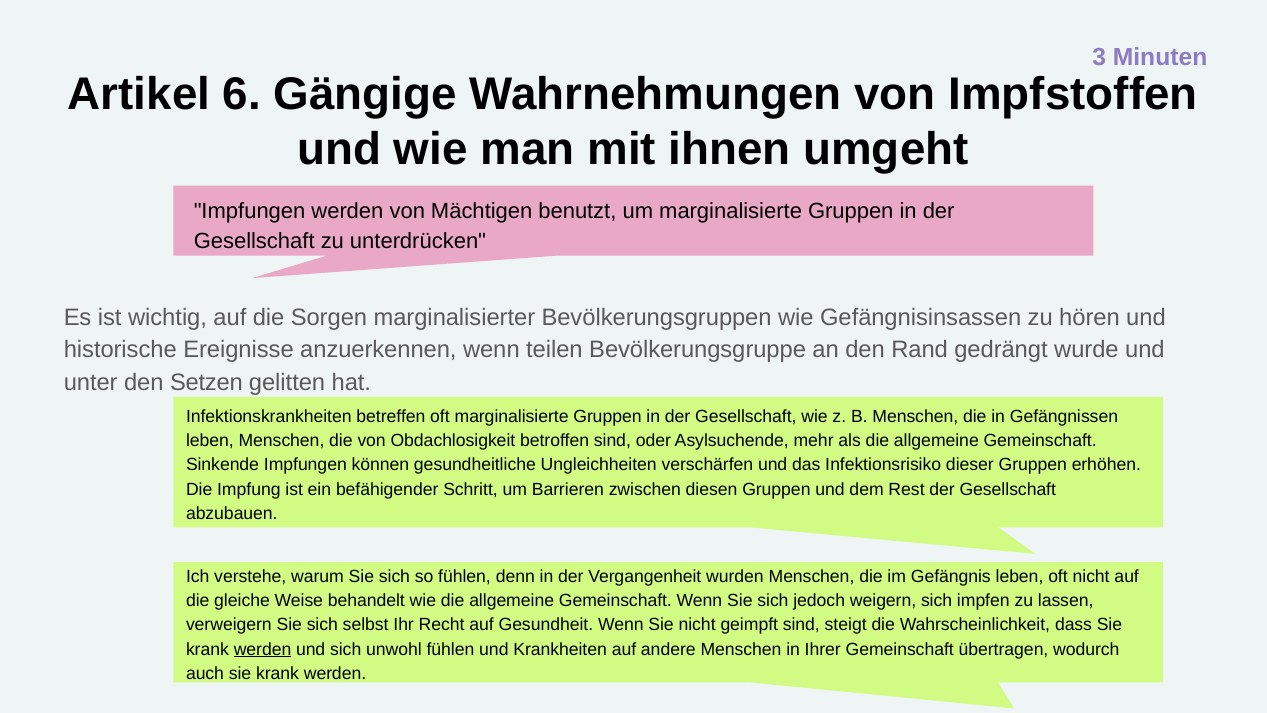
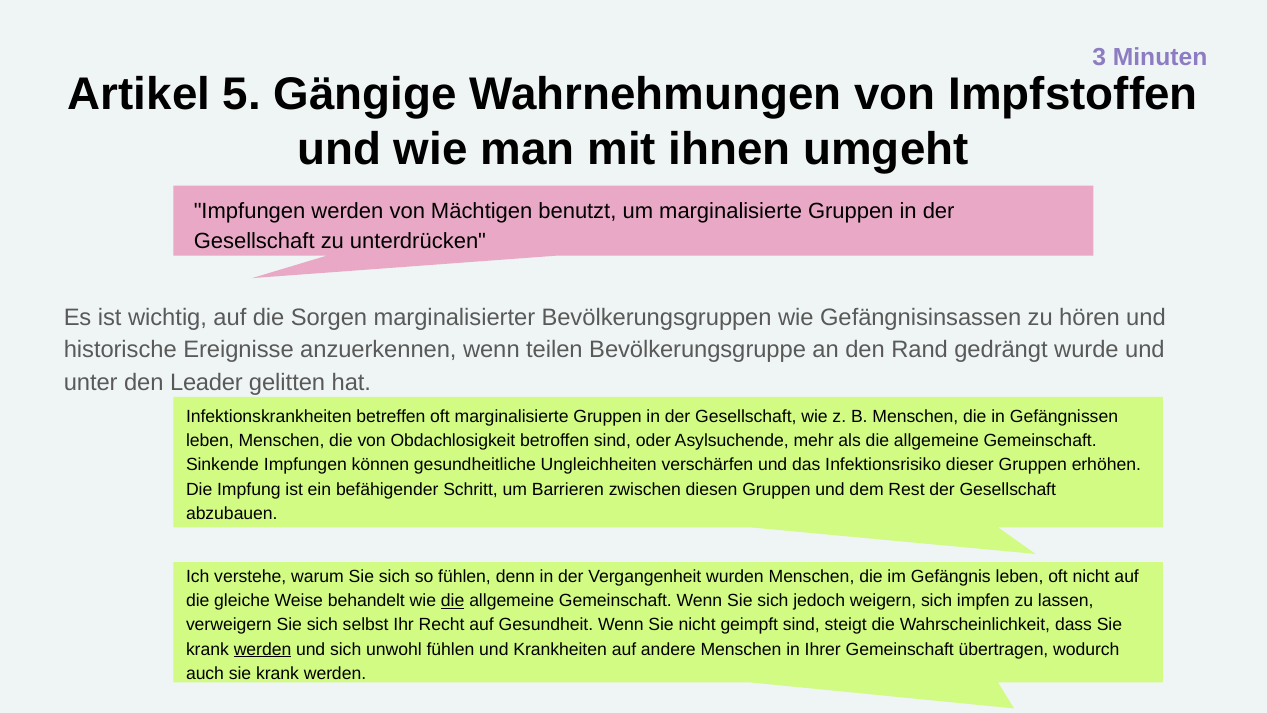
6: 6 -> 5
Setzen: Setzen -> Leader
die at (453, 601) underline: none -> present
